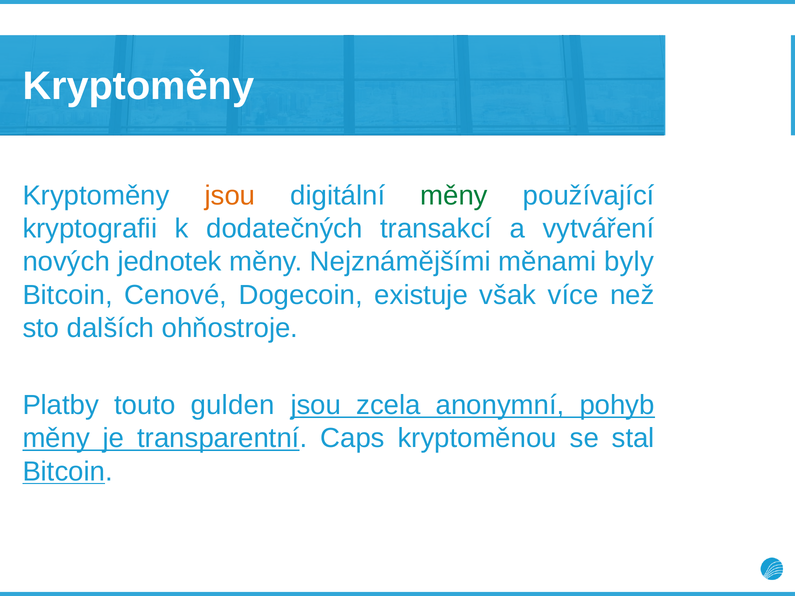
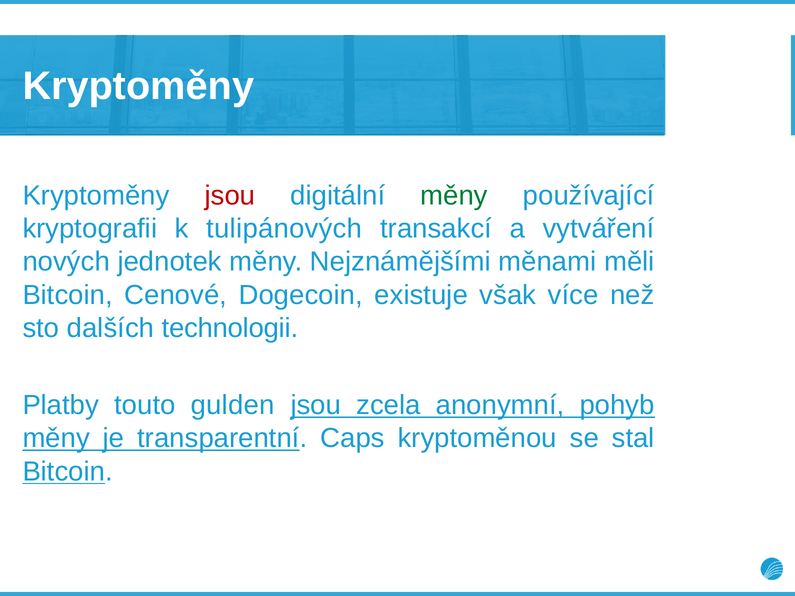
jsou at (230, 196) colour: orange -> red
dodatečných: dodatečných -> tulipánových
byly: byly -> měli
ohňostroje: ohňostroje -> technologii
